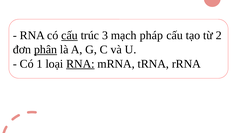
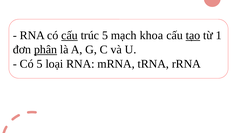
trúc 3: 3 -> 5
pháp: pháp -> khoa
tạo underline: none -> present
2: 2 -> 1
Có 1: 1 -> 5
RNA at (80, 64) underline: present -> none
